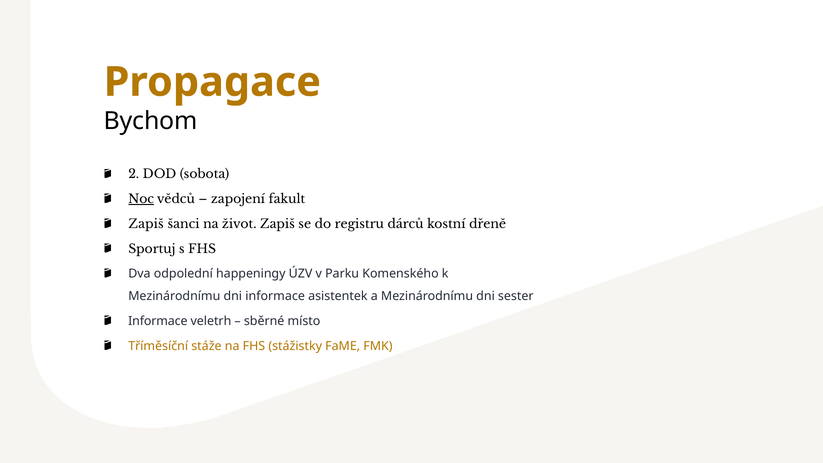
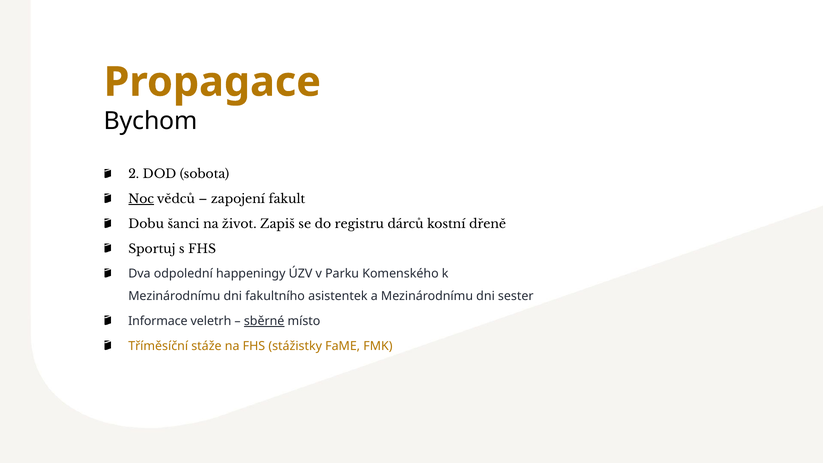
Zapiš at (146, 224): Zapiš -> Dobu
dni informace: informace -> fakultního
sběrné underline: none -> present
